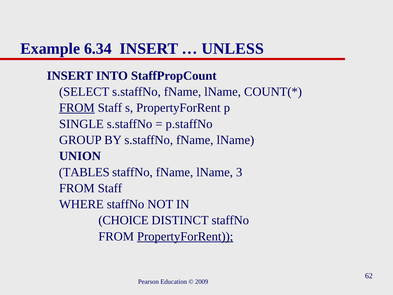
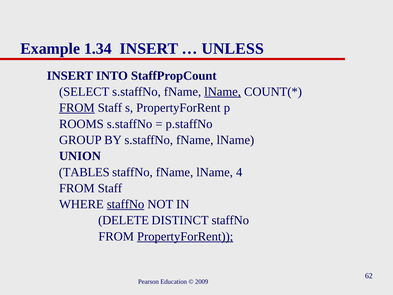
6.34: 6.34 -> 1.34
lName at (223, 92) underline: none -> present
SINGLE: SINGLE -> ROOMS
3: 3 -> 4
staffNo at (126, 204) underline: none -> present
CHOICE: CHOICE -> DELETE
